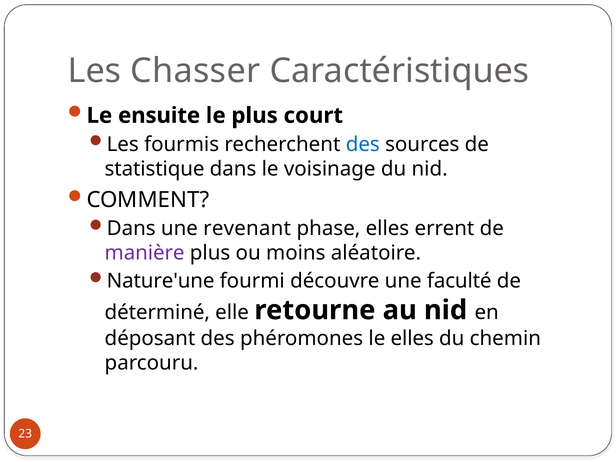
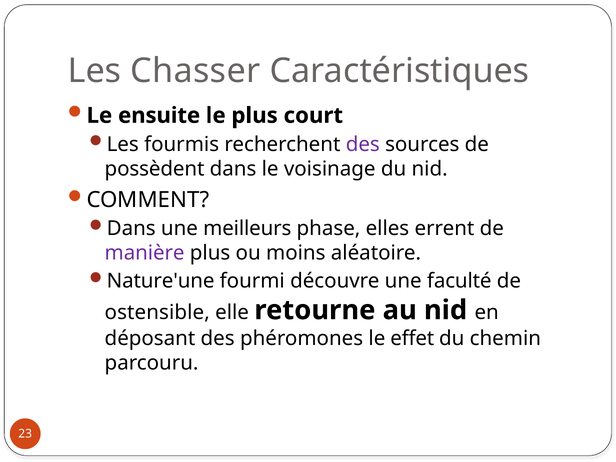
des at (363, 144) colour: blue -> purple
statistique: statistique -> possèdent
revenant: revenant -> meilleurs
déterminé: déterminé -> ostensible
le elles: elles -> effet
